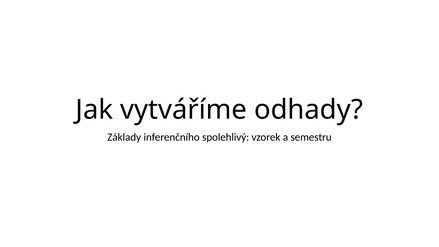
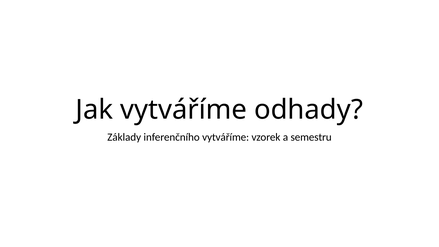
inferenčního spolehlivý: spolehlivý -> vytváříme
